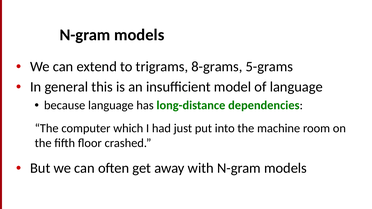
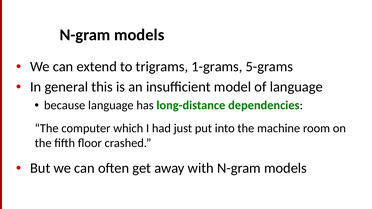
8-grams: 8-grams -> 1-grams
